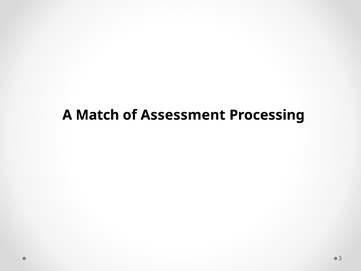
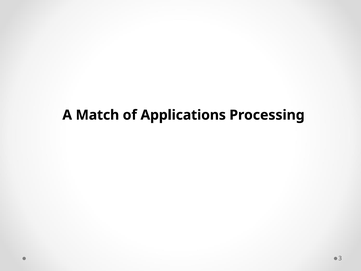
Assessment: Assessment -> Applications
